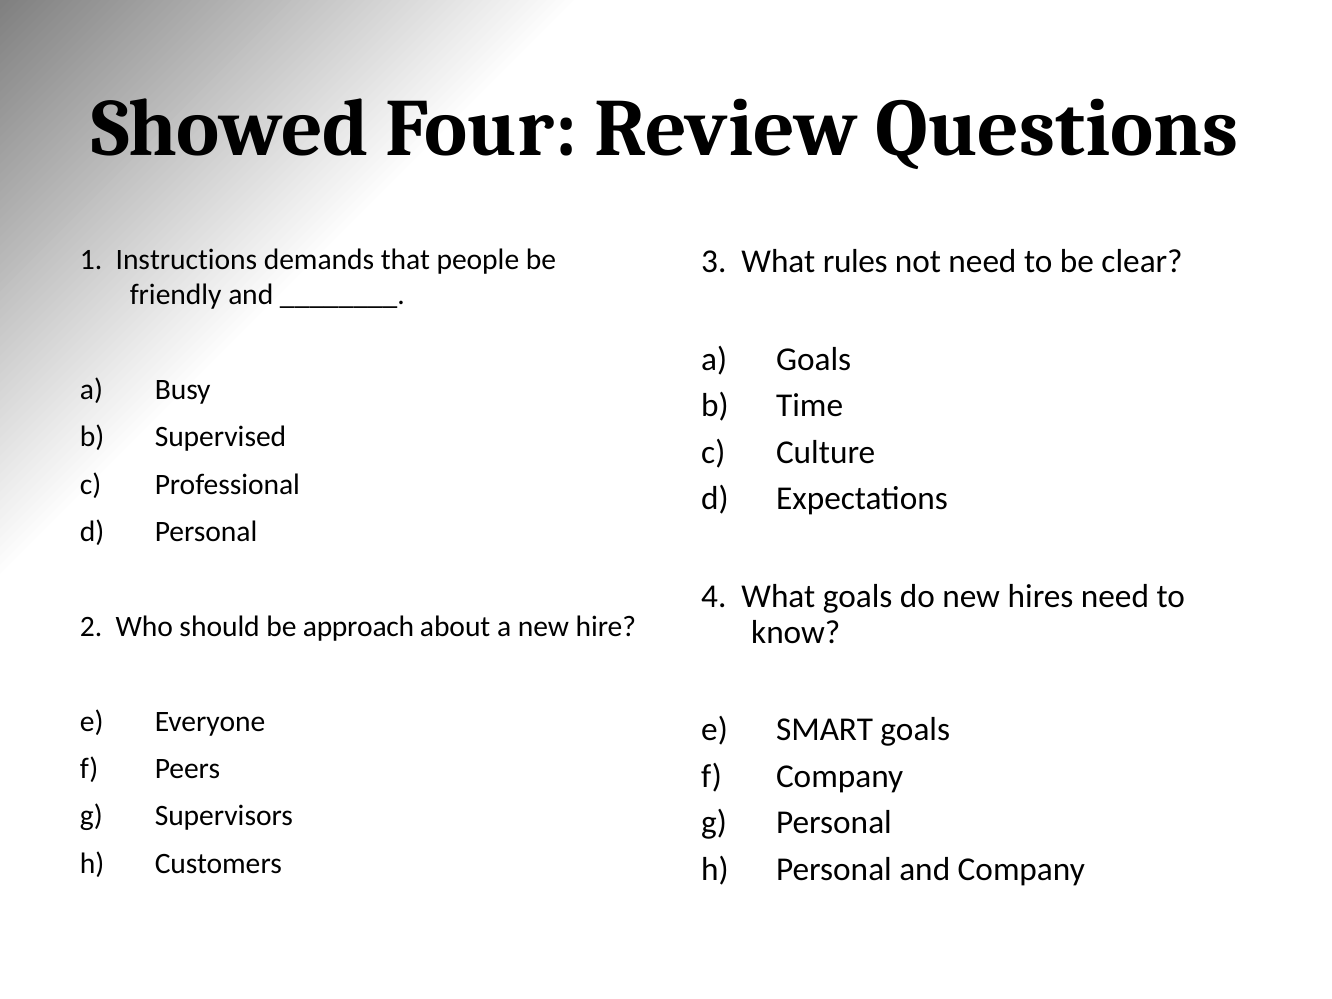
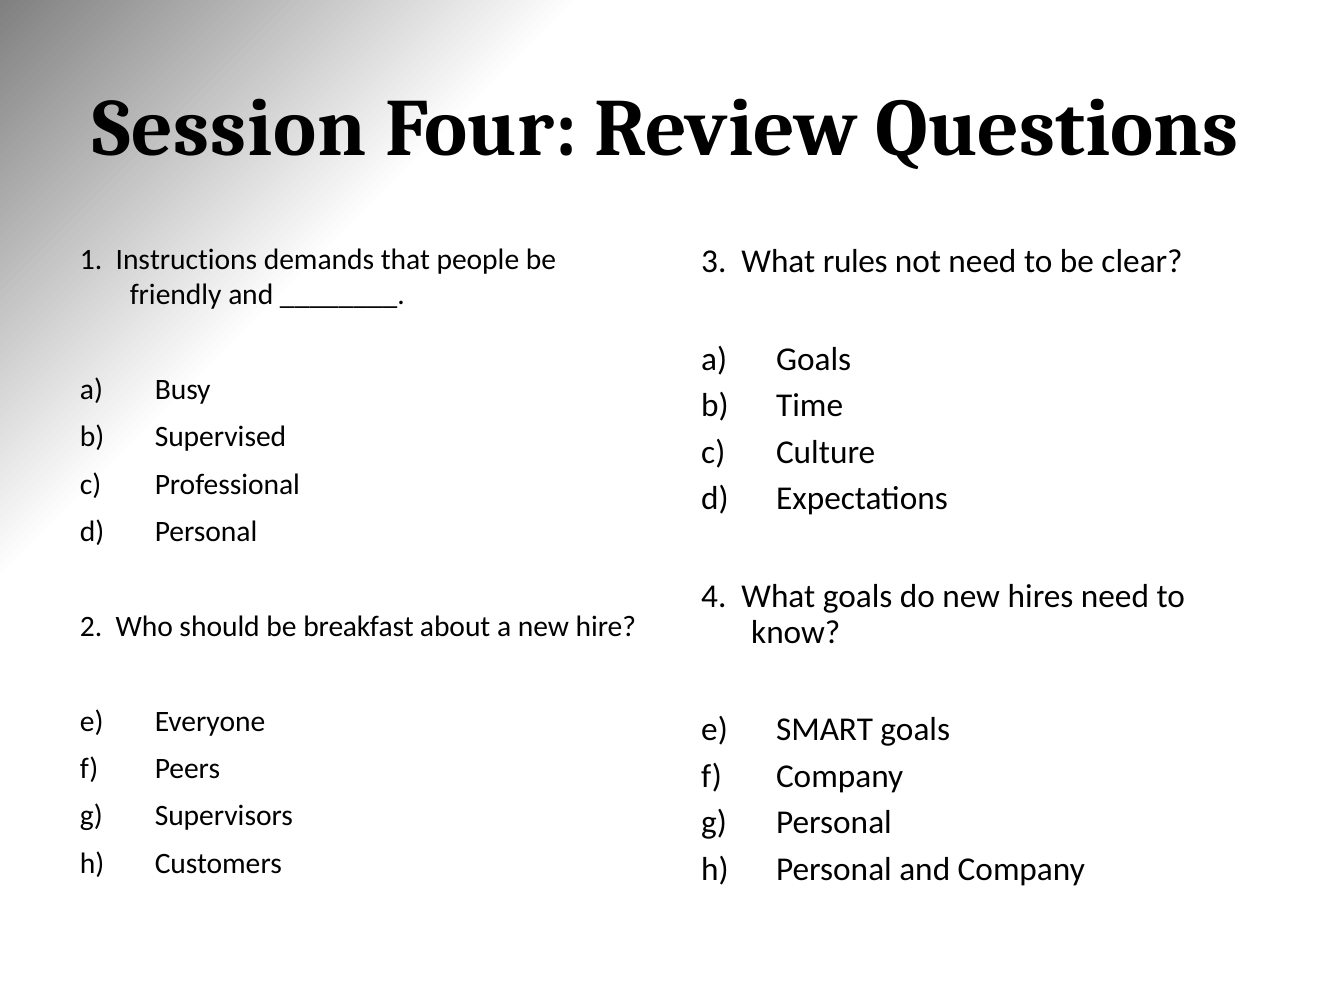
Showed: Showed -> Session
approach: approach -> breakfast
